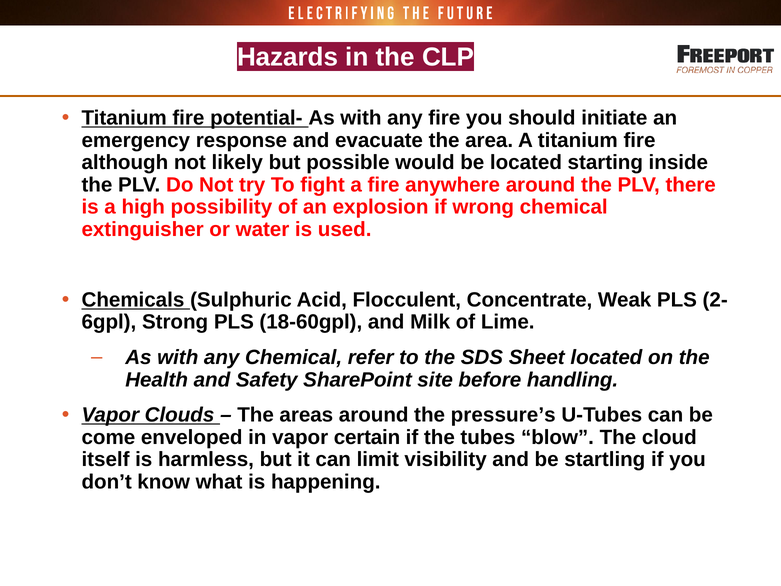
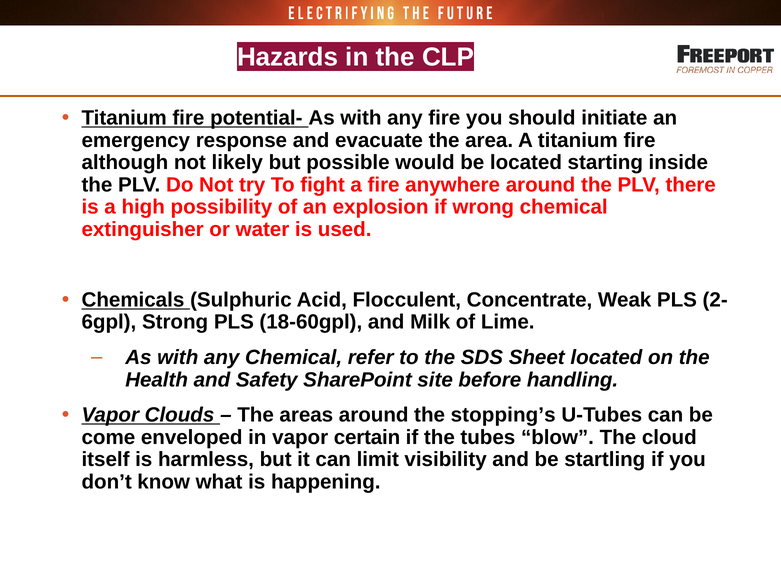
pressure’s: pressure’s -> stopping’s
